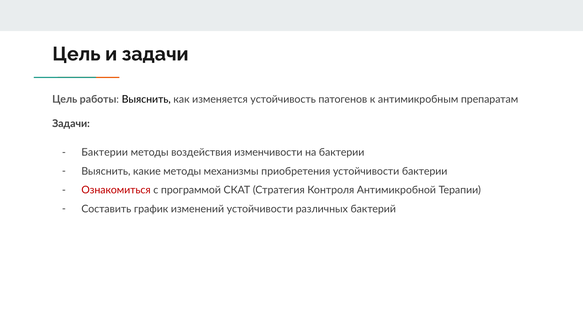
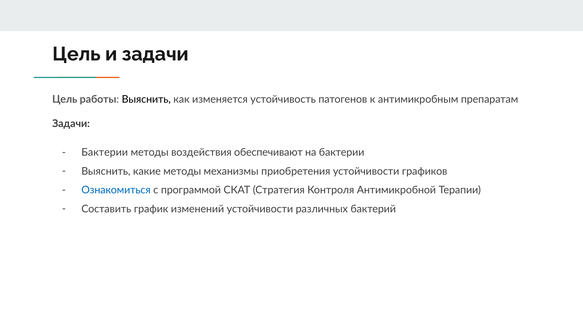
изменчивости: изменчивости -> обеспечивают
устойчивости бактерии: бактерии -> графиков
Ознакомиться colour: red -> blue
